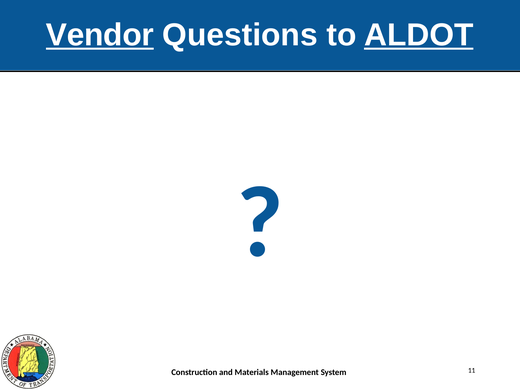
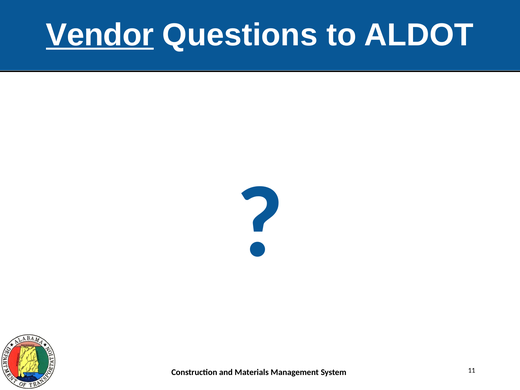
ALDOT underline: present -> none
